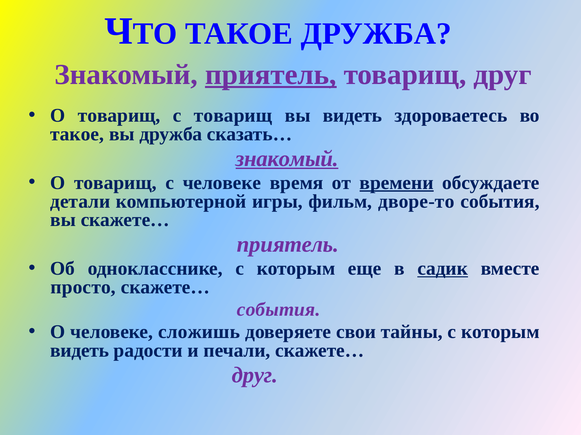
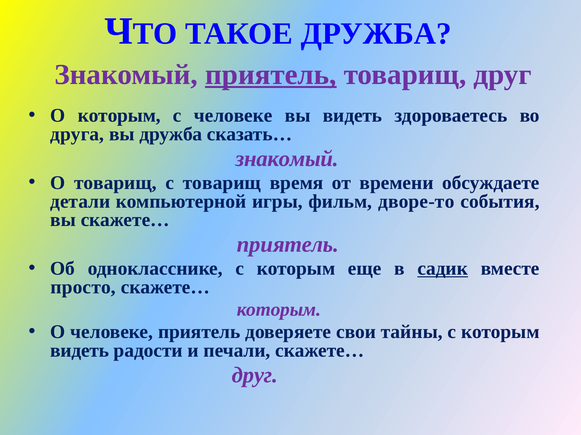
товарищ at (119, 116): товарищ -> которым
с товарищ: товарищ -> человеке
такое at (77, 134): такое -> друга
знакомый at (287, 159) underline: present -> none
с человеке: человеке -> товарищ
времени underline: present -> none
события at (279, 310): события -> которым
человеке сложишь: сложишь -> приятель
